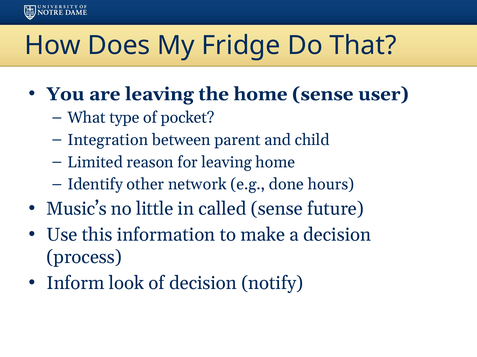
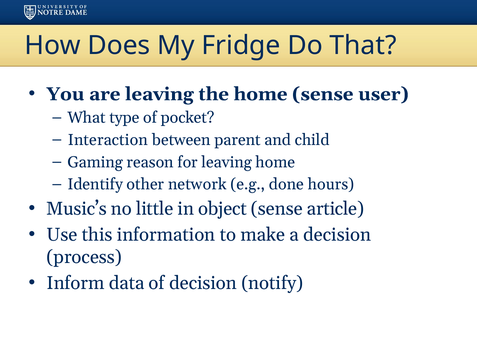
Integration: Integration -> Interaction
Limited: Limited -> Gaming
called: called -> object
future: future -> article
look: look -> data
